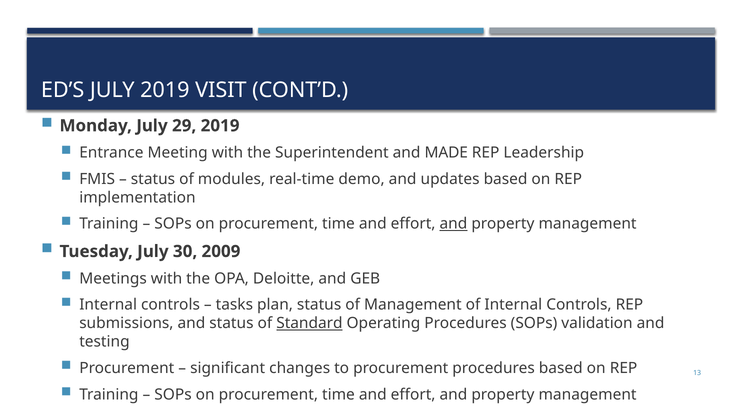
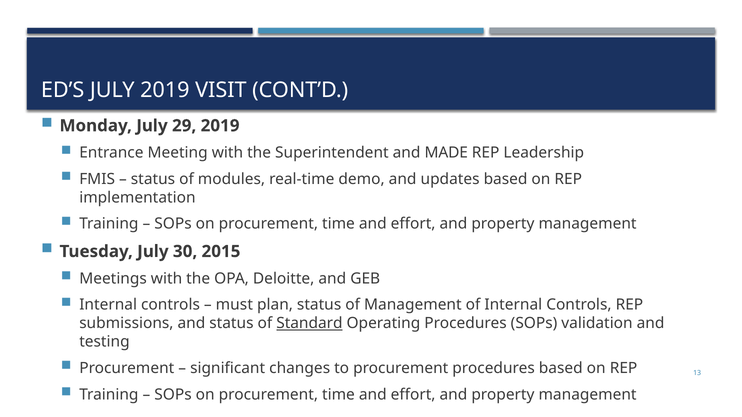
and at (453, 224) underline: present -> none
2009: 2009 -> 2015
tasks: tasks -> must
